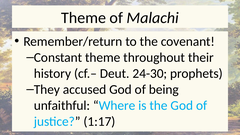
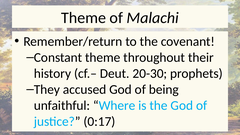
24-30: 24-30 -> 20-30
1:17: 1:17 -> 0:17
